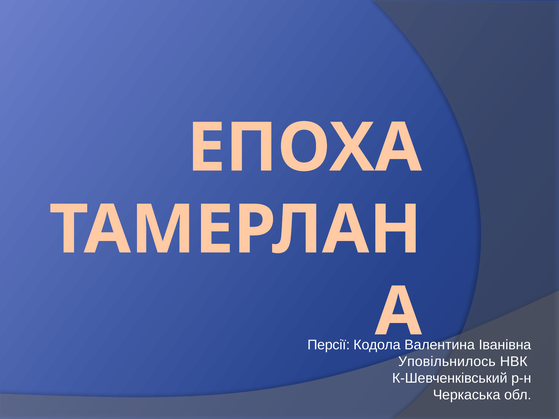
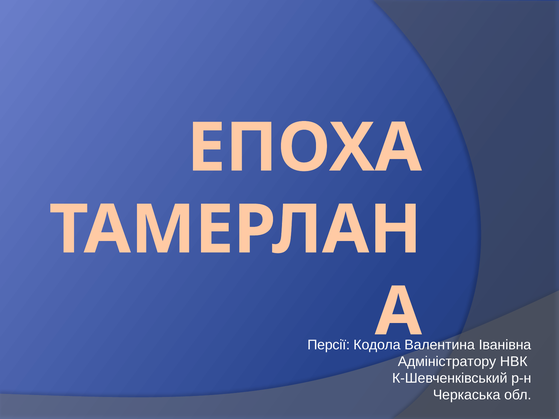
Уповільнилось: Уповільнилось -> Адміністратору
